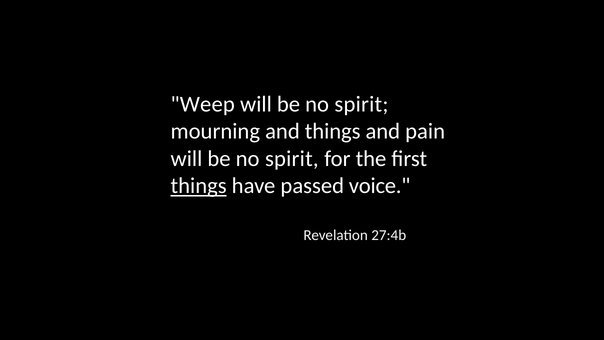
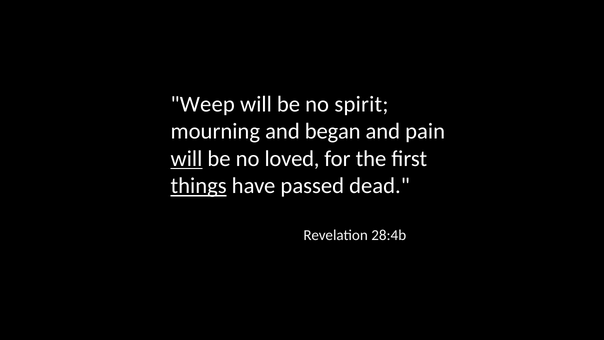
and things: things -> began
will at (186, 159) underline: none -> present
spirit at (292, 159): spirit -> loved
voice: voice -> dead
27:4b: 27:4b -> 28:4b
